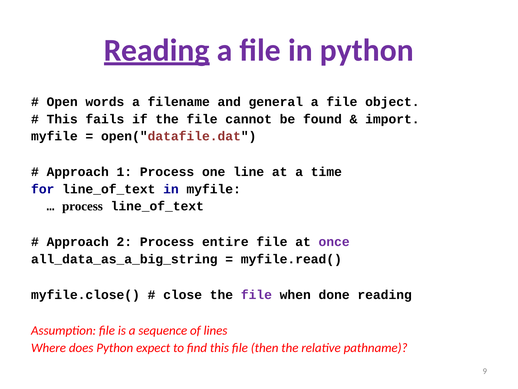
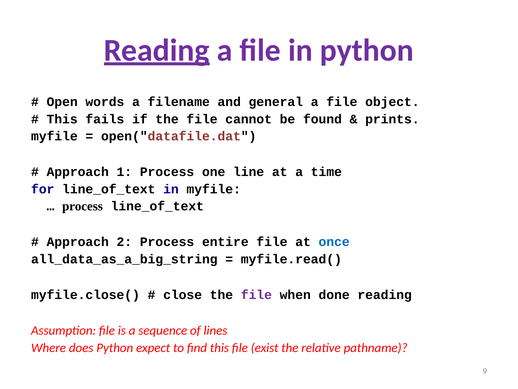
import: import -> prints
once colour: purple -> blue
then: then -> exist
